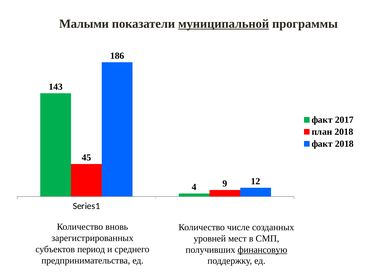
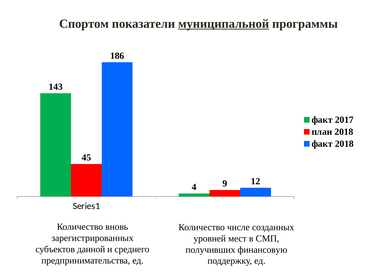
Малыми: Малыми -> Спортом
период: период -> данной
финансовую underline: present -> none
